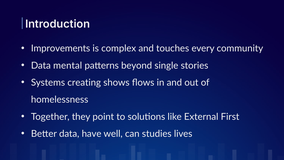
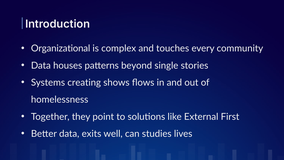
Improvements: Improvements -> Organizational
mental: mental -> houses
have: have -> exits
